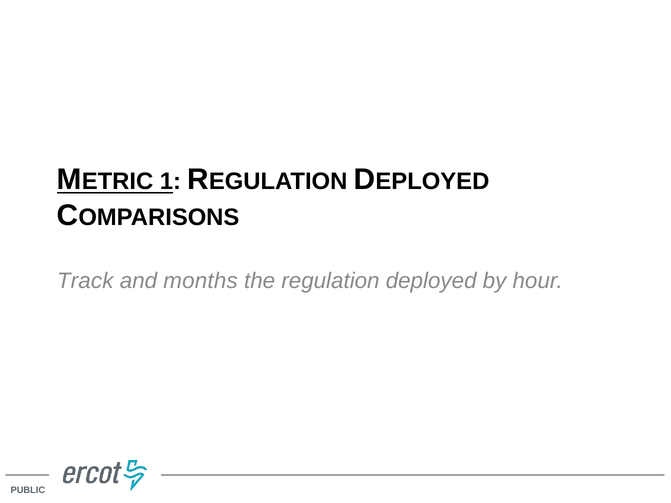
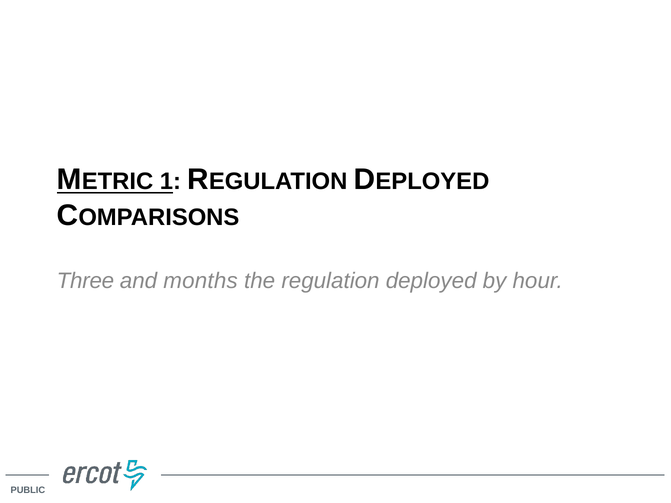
Track: Track -> Three
